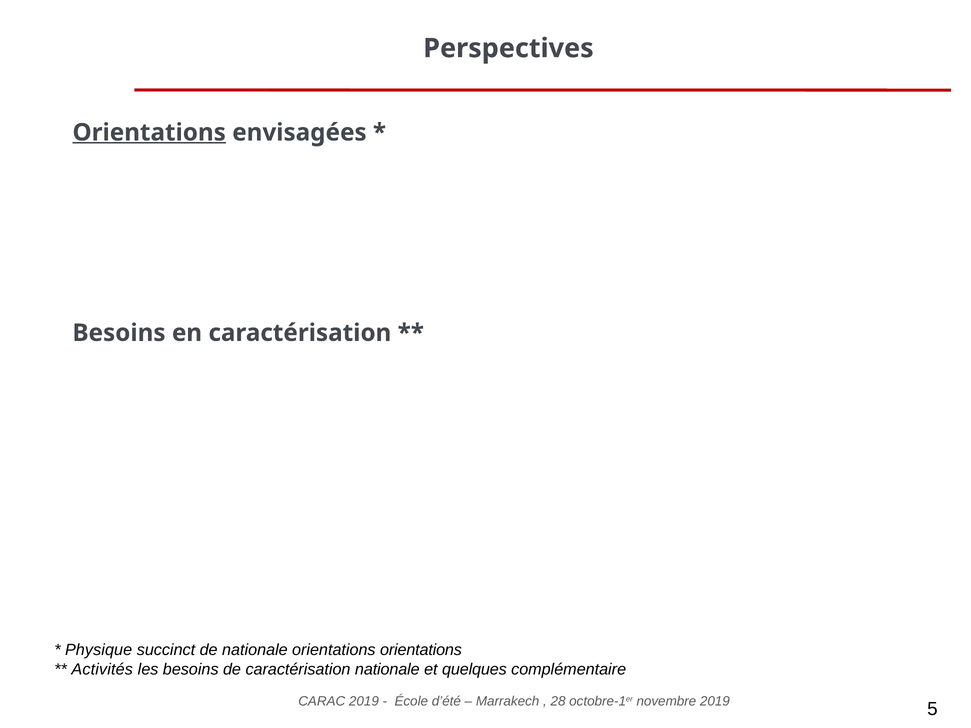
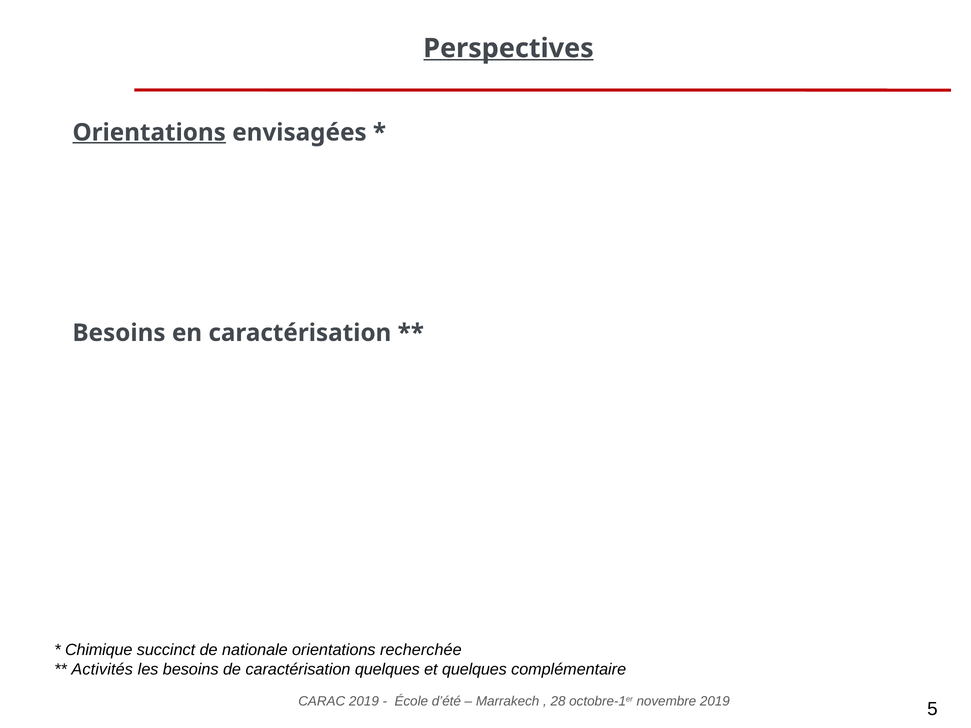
Perspectives underline: none -> present
Physique: Physique -> Chimique
orientations orientations: orientations -> recherchée
caractérisation nationale: nationale -> quelques
